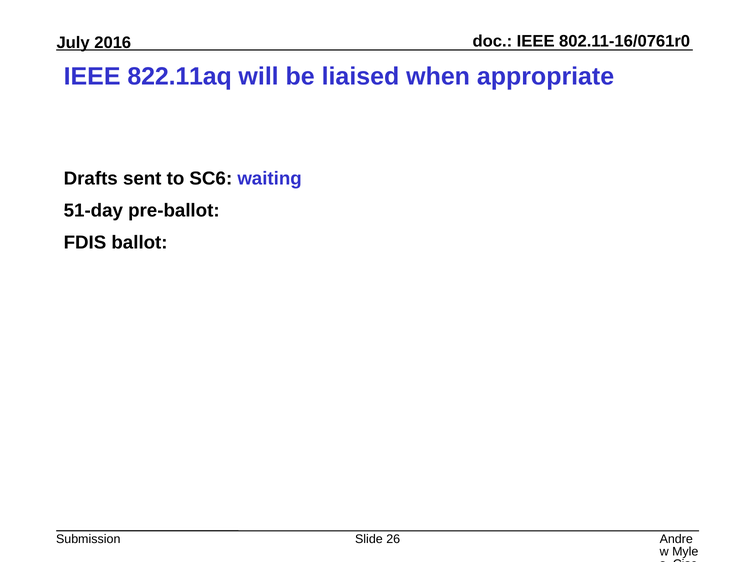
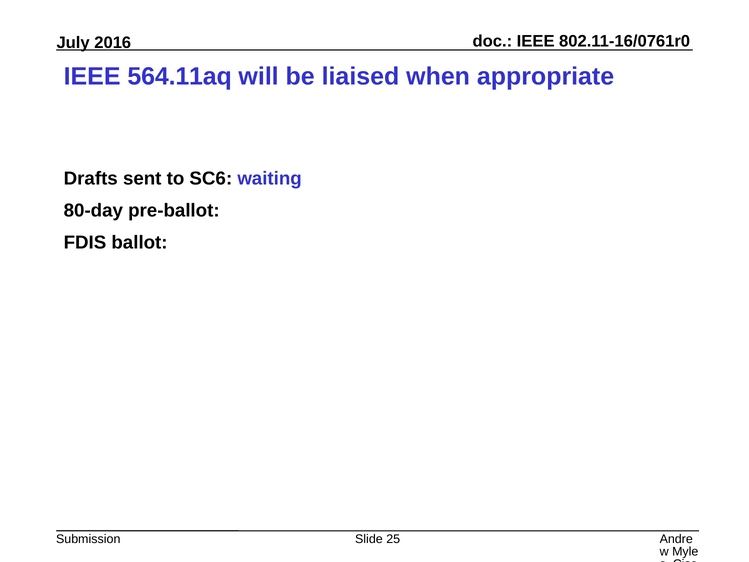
822.11aq: 822.11aq -> 564.11aq
51-day: 51-day -> 80-day
26: 26 -> 25
